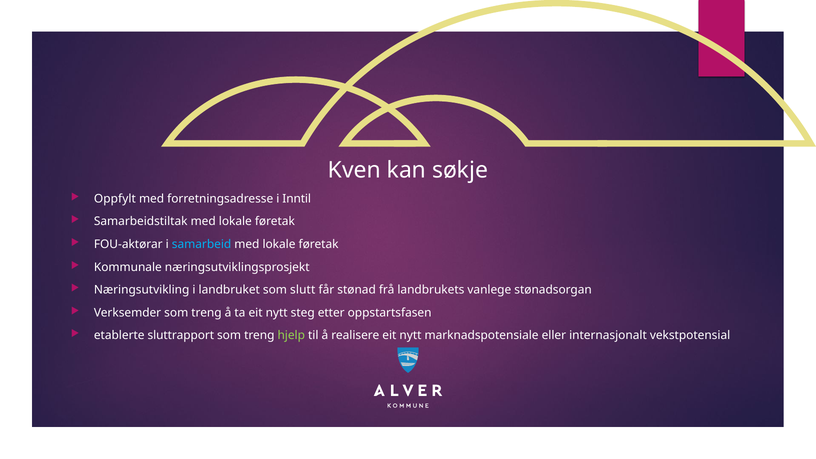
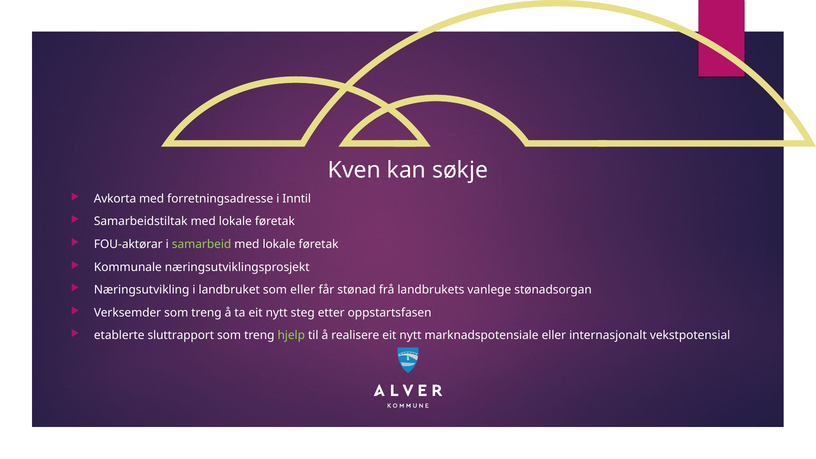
Oppfylt: Oppfylt -> Avkorta
samarbeid colour: light blue -> light green
som slutt: slutt -> eller
